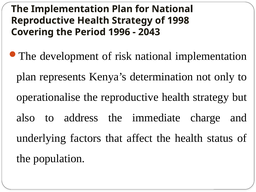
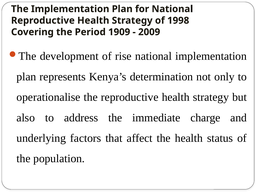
1996: 1996 -> 1909
2043: 2043 -> 2009
risk: risk -> rise
